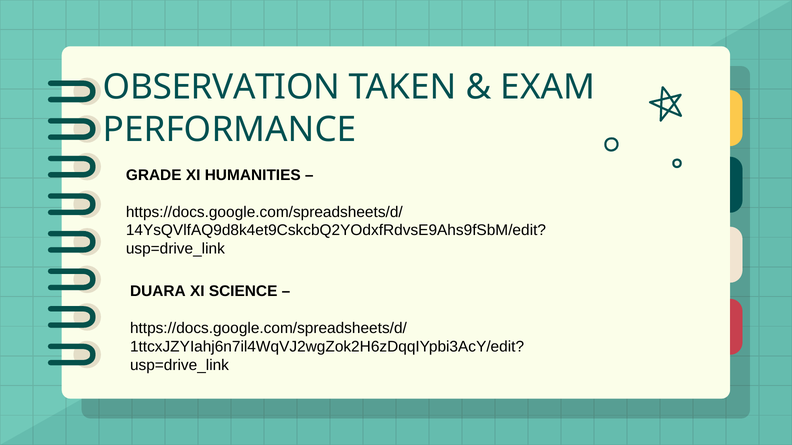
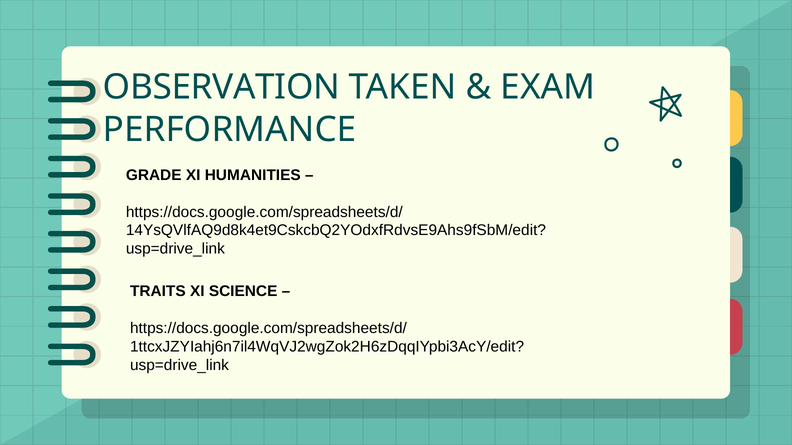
DUARA: DUARA -> TRAITS
